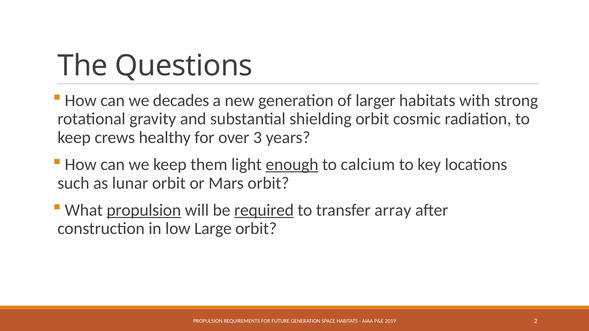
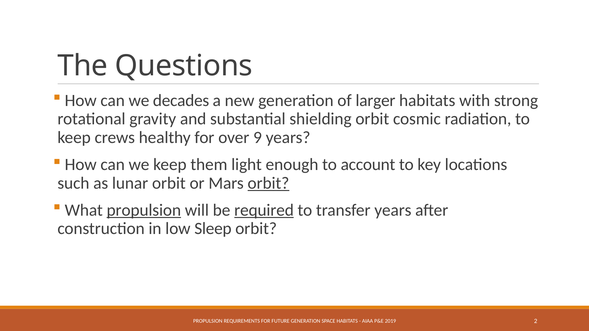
3: 3 -> 9
enough underline: present -> none
calcium: calcium -> account
orbit at (268, 183) underline: none -> present
transfer array: array -> years
Large: Large -> Sleep
